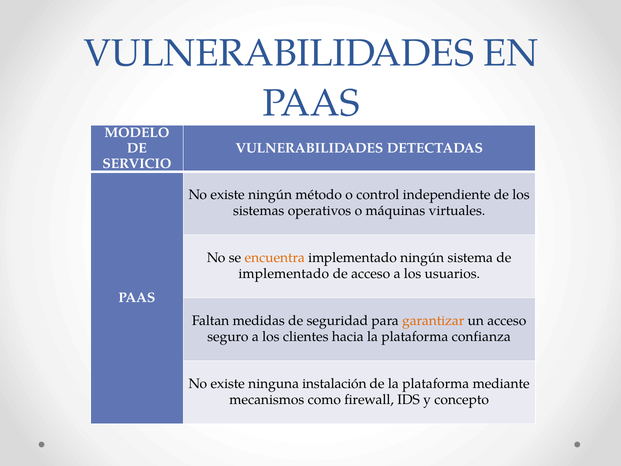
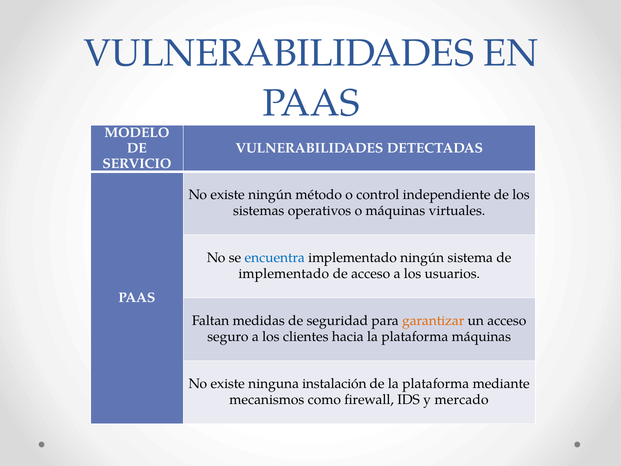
encuentra colour: orange -> blue
plataforma confianza: confianza -> máquinas
concepto: concepto -> mercado
